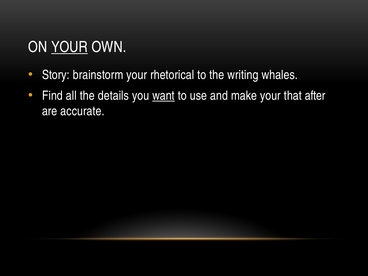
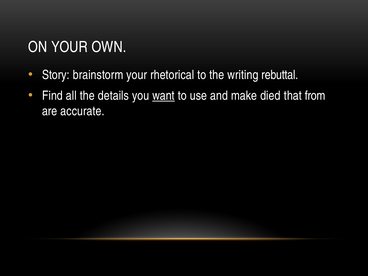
YOUR at (69, 47) underline: present -> none
whales: whales -> rebuttal
make your: your -> died
after: after -> from
